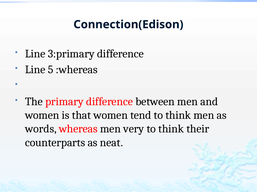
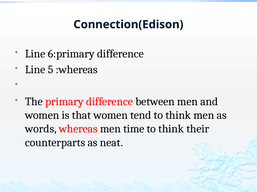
3:primary: 3:primary -> 6:primary
very: very -> time
